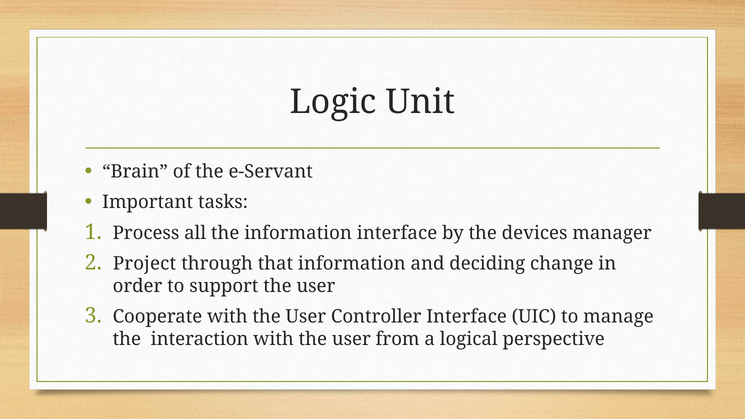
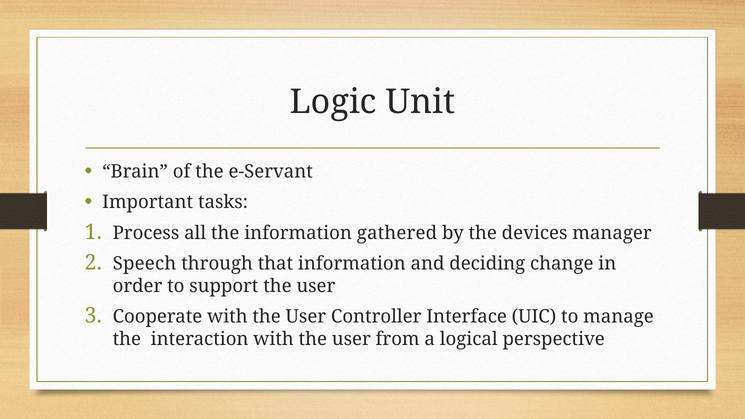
information interface: interface -> gathered
Project: Project -> Speech
